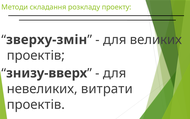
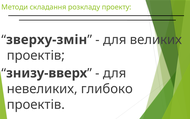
витрати: витрати -> глибоко
